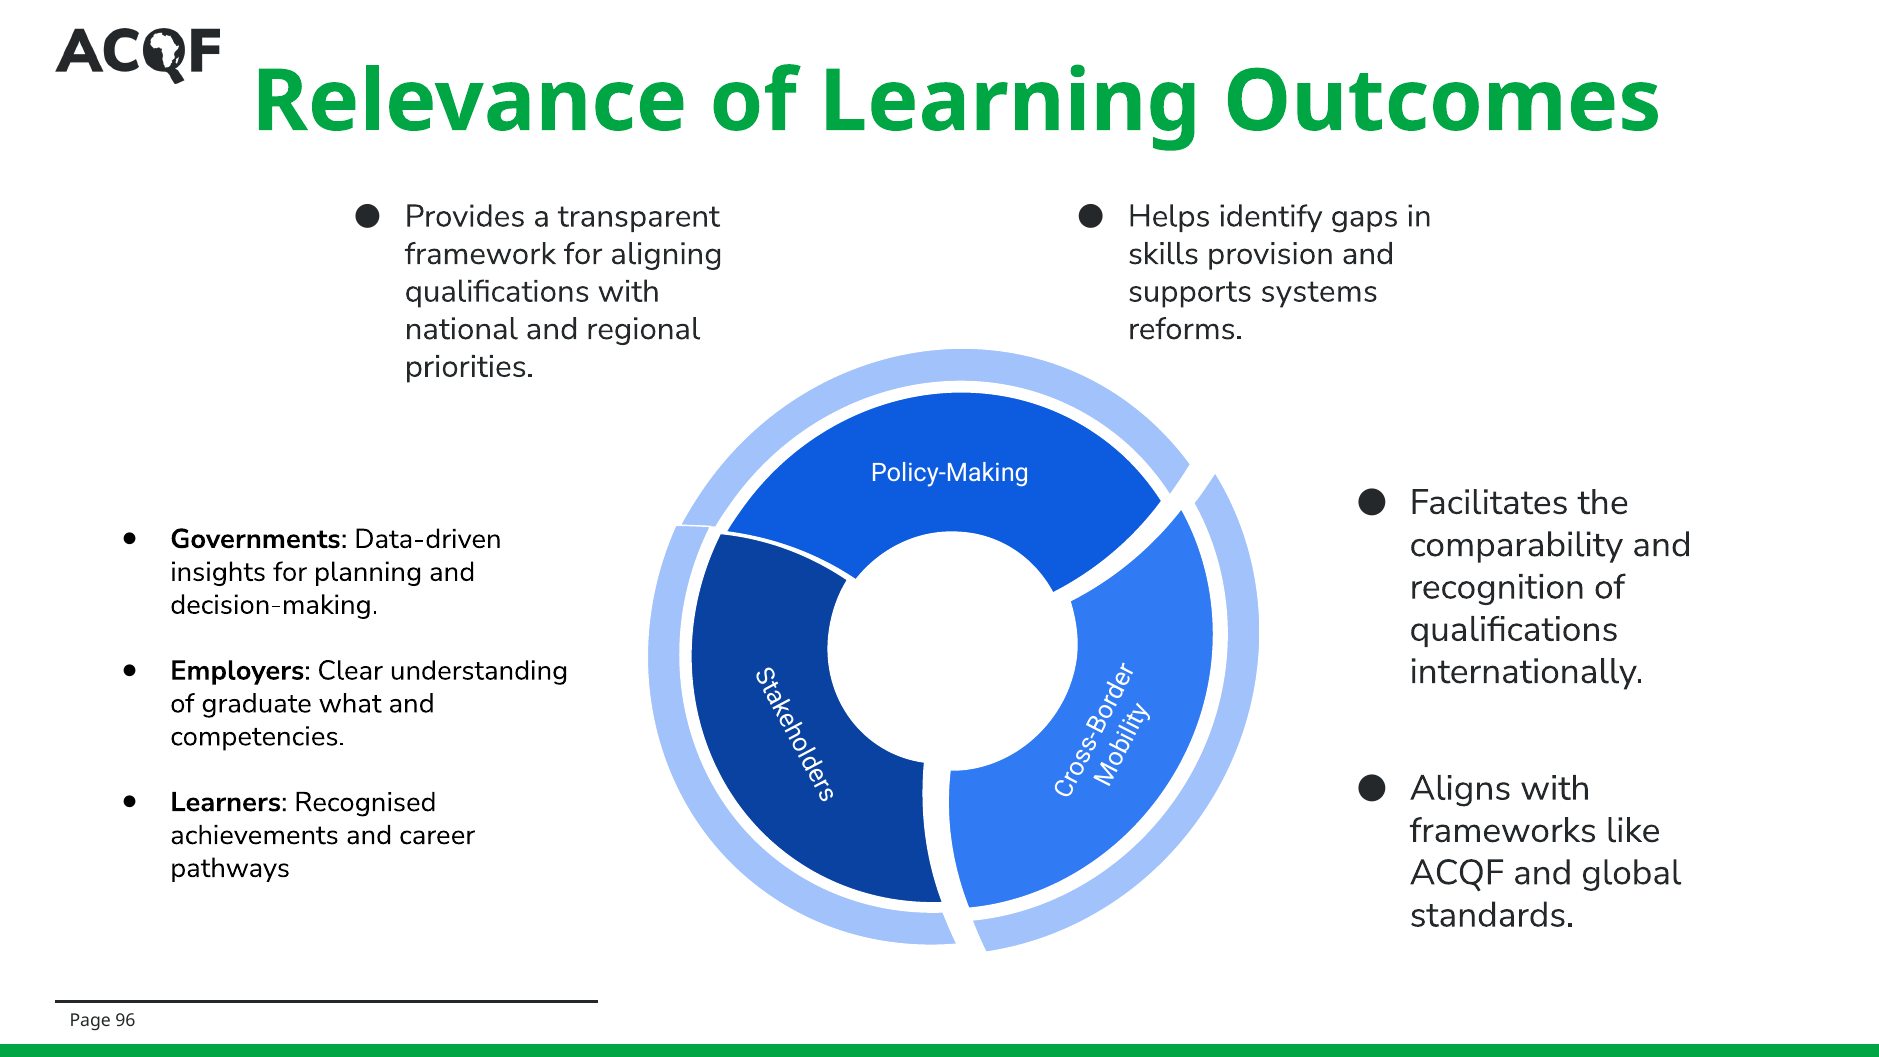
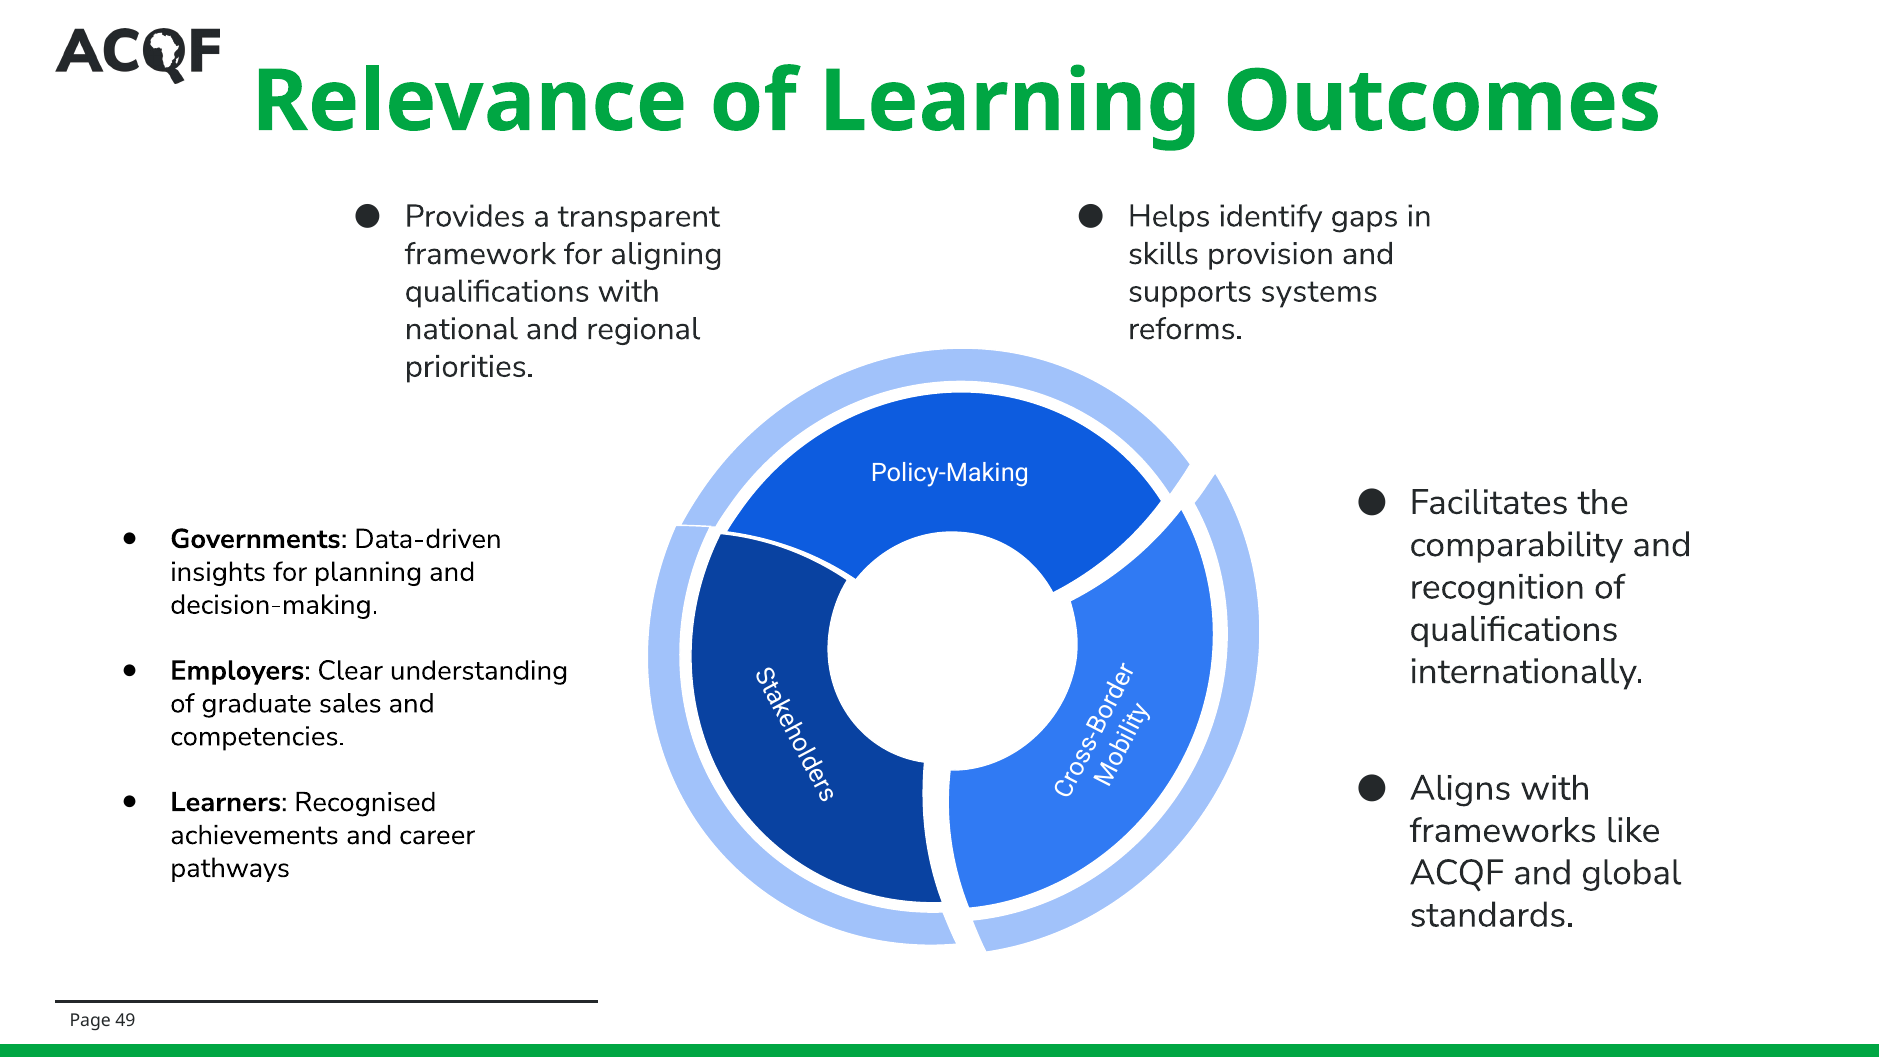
what: what -> sales
96: 96 -> 49
